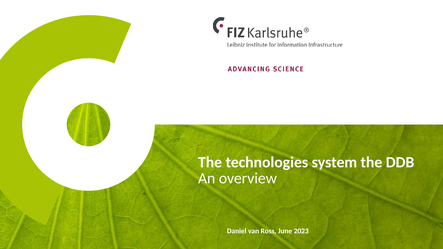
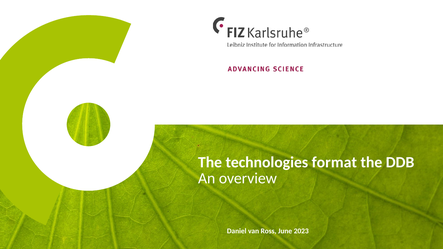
system: system -> format
